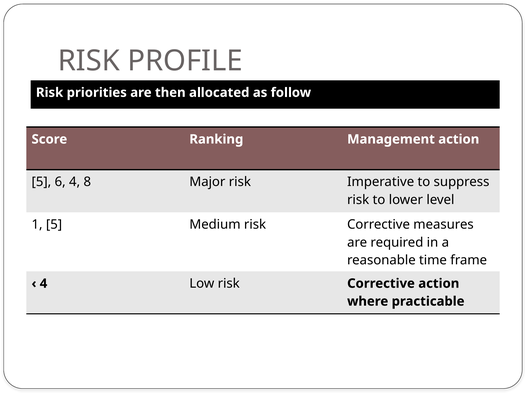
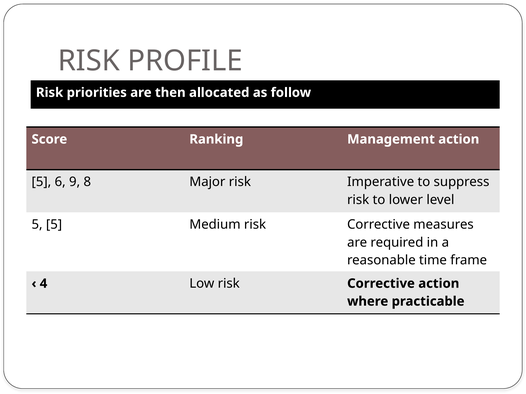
6 4: 4 -> 9
1 at (37, 225): 1 -> 5
